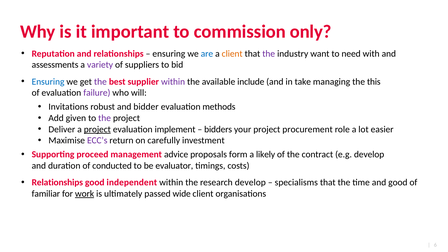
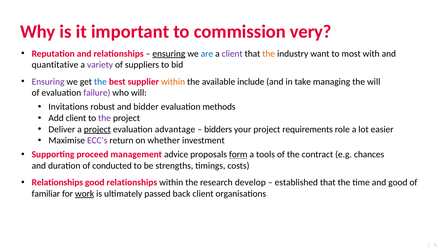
only: only -> very
ensuring at (169, 54) underline: none -> present
client at (232, 54) colour: orange -> purple
the at (269, 54) colour: purple -> orange
need: need -> most
assessments: assessments -> quantitative
Ensuring at (48, 82) colour: blue -> purple
the at (100, 82) colour: purple -> blue
within at (173, 82) colour: purple -> orange
the this: this -> will
Add given: given -> client
implement: implement -> advantage
procurement: procurement -> requirements
carefully: carefully -> whether
form underline: none -> present
likely: likely -> tools
e.g develop: develop -> chances
evaluator: evaluator -> strengths
good independent: independent -> relationships
specialisms: specialisms -> established
wide: wide -> back
